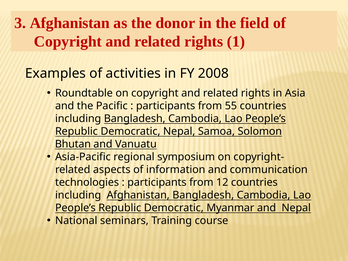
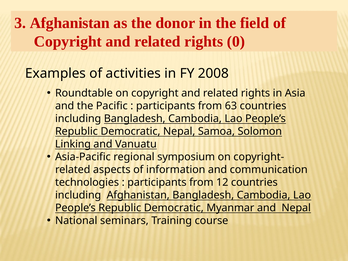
1: 1 -> 0
55: 55 -> 63
Bhutan: Bhutan -> Linking
